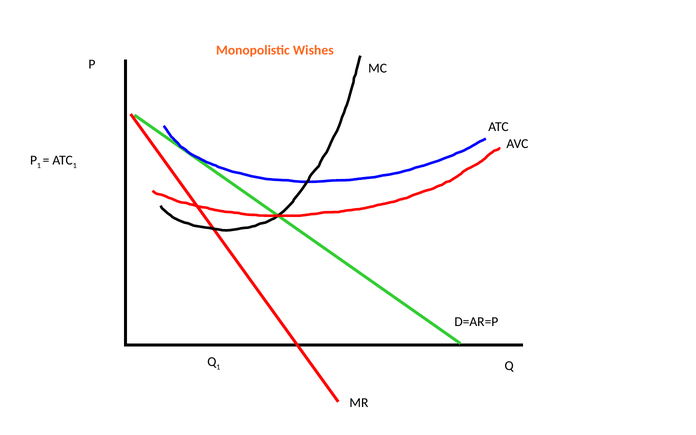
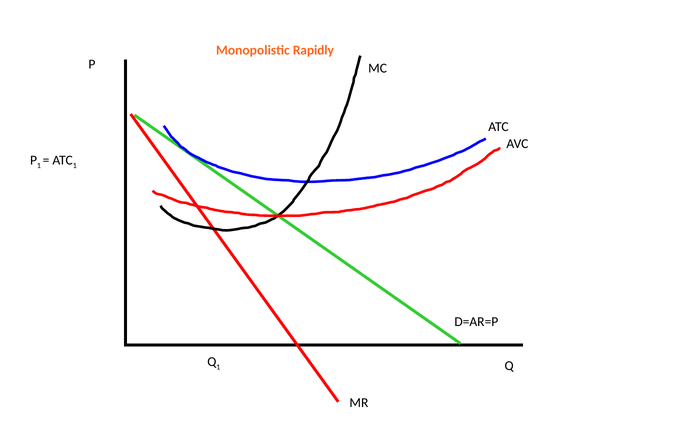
Wishes: Wishes -> Rapidly
